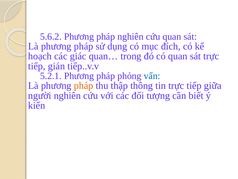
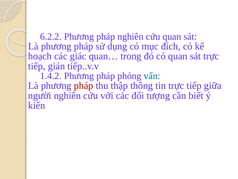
5.6.2: 5.6.2 -> 6.2.2
5.2.1: 5.2.1 -> 1.4.2
pháp at (84, 85) colour: orange -> red
